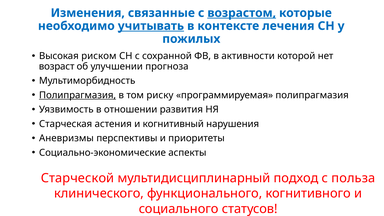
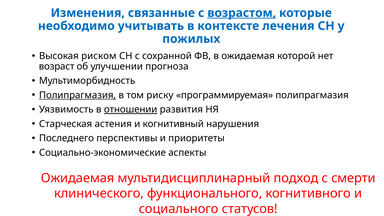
учитывать underline: present -> none
в активности: активности -> ожидаемая
отношении underline: none -> present
Аневризмы: Аневризмы -> Последнего
Старческой at (78, 178): Старческой -> Ожидаемая
польза: польза -> смерти
